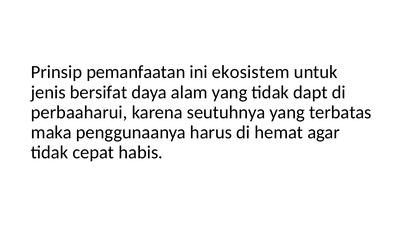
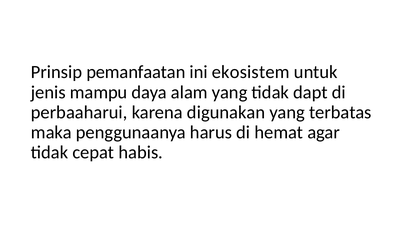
bersifat: bersifat -> mampu
seutuhnya: seutuhnya -> digunakan
